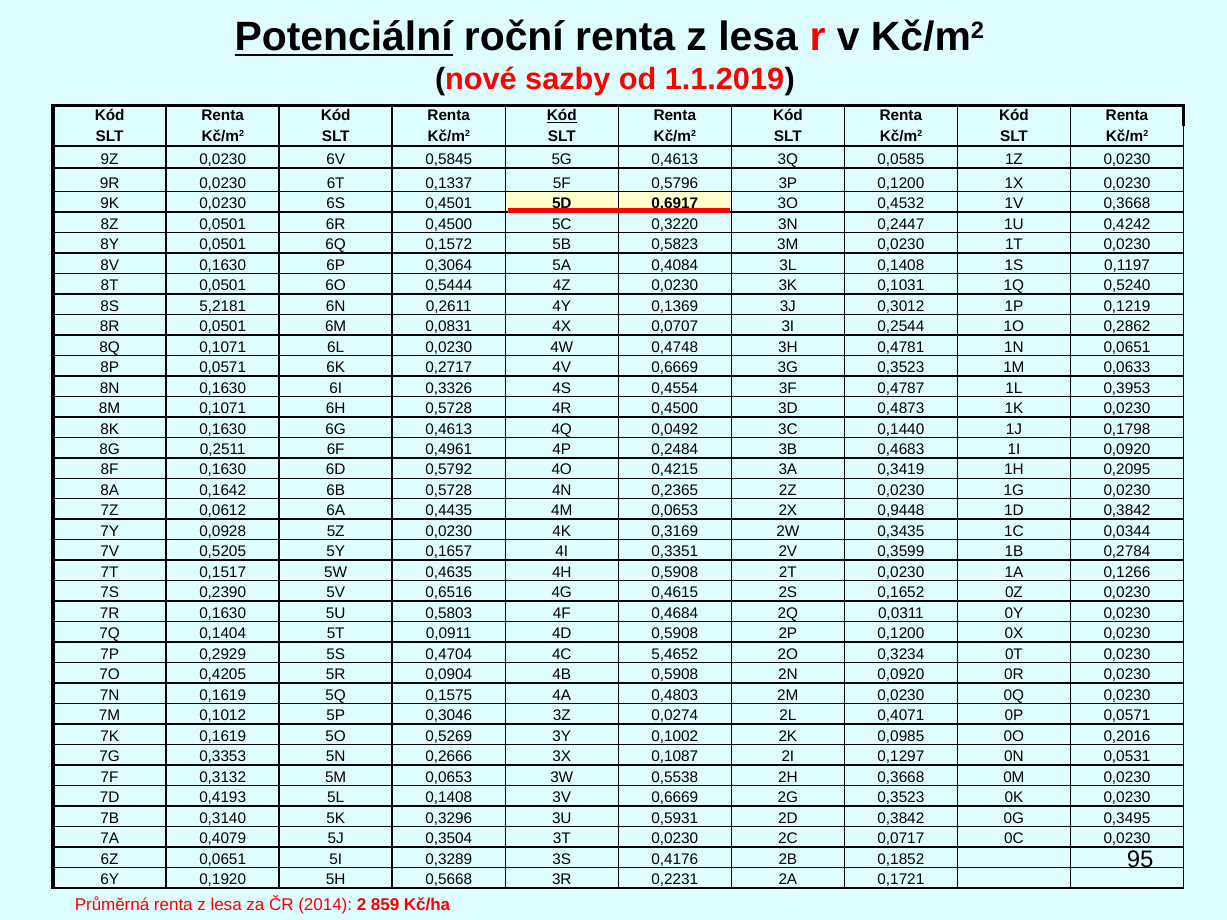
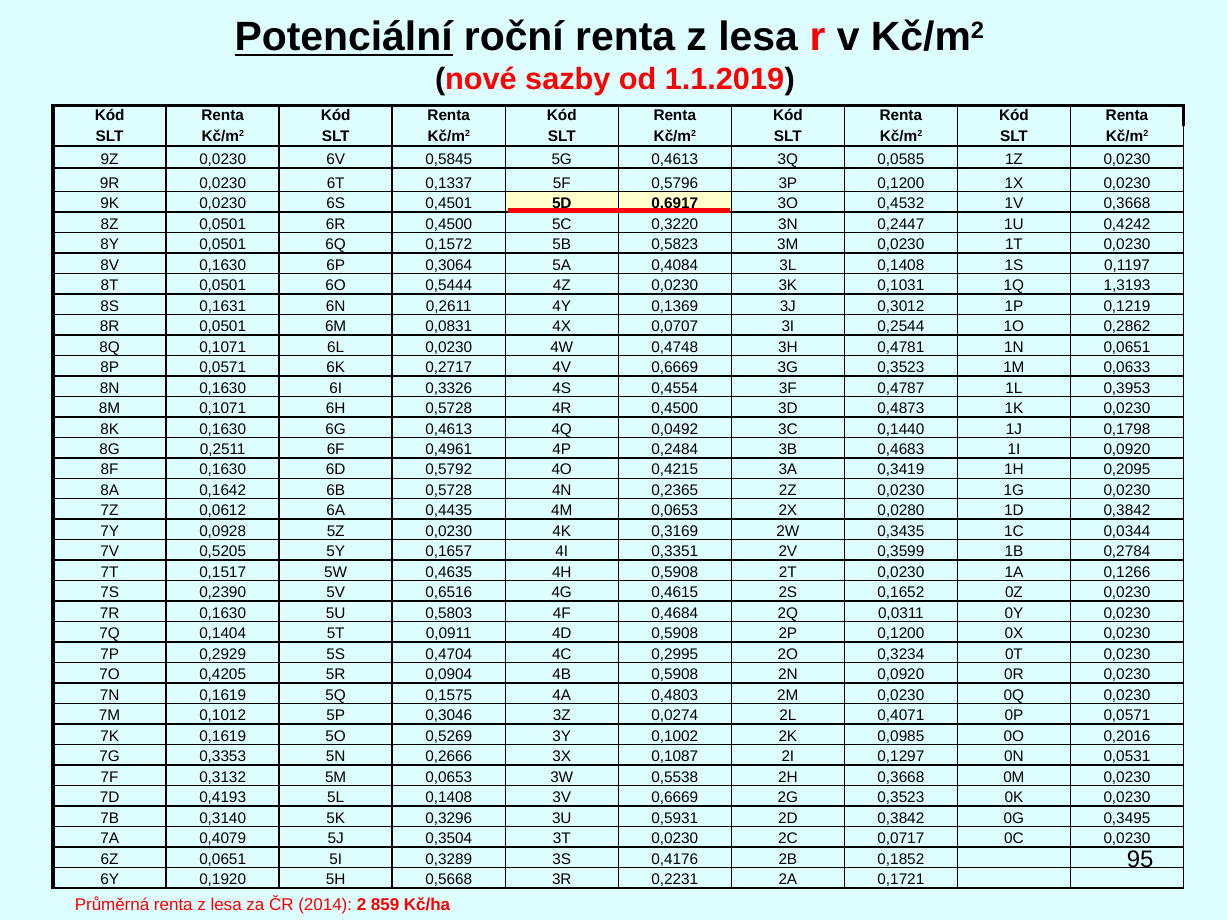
Kód at (562, 116) underline: present -> none
0,5240: 0,5240 -> 1,3193
5,2181: 5,2181 -> 0,1631
0,9448: 0,9448 -> 0,0280
5,4652: 5,4652 -> 0,2995
